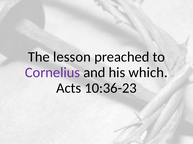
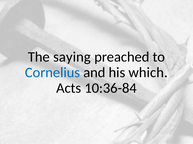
lesson: lesson -> saying
Cornelius colour: purple -> blue
10:36-23: 10:36-23 -> 10:36-84
